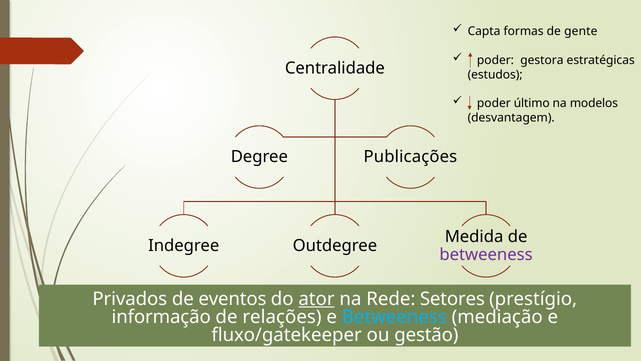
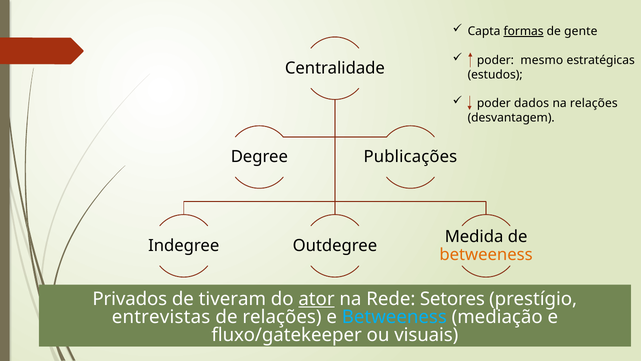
formas underline: none -> present
gestora: gestora -> mesmo
último: último -> dados
na modelos: modelos -> relações
betweeness at (486, 254) colour: purple -> orange
eventos: eventos -> tiveram
informação: informação -> entrevistas
gestão: gestão -> visuais
